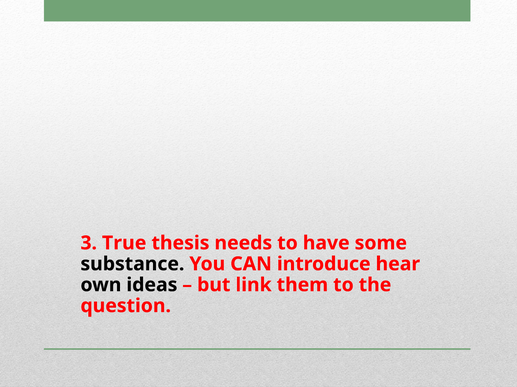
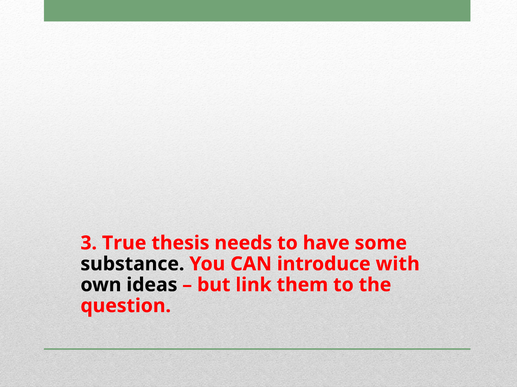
hear: hear -> with
